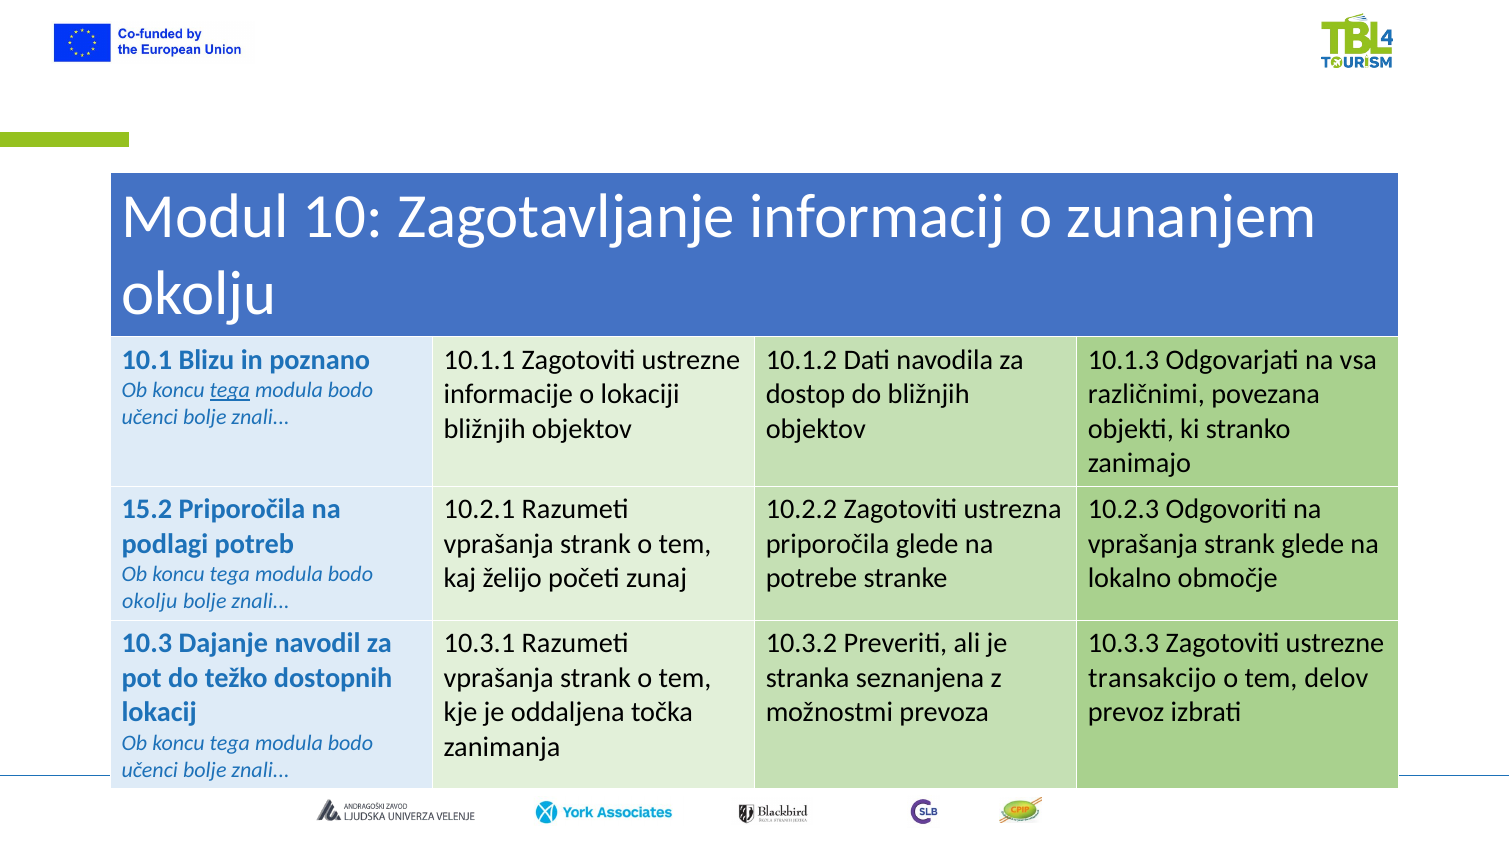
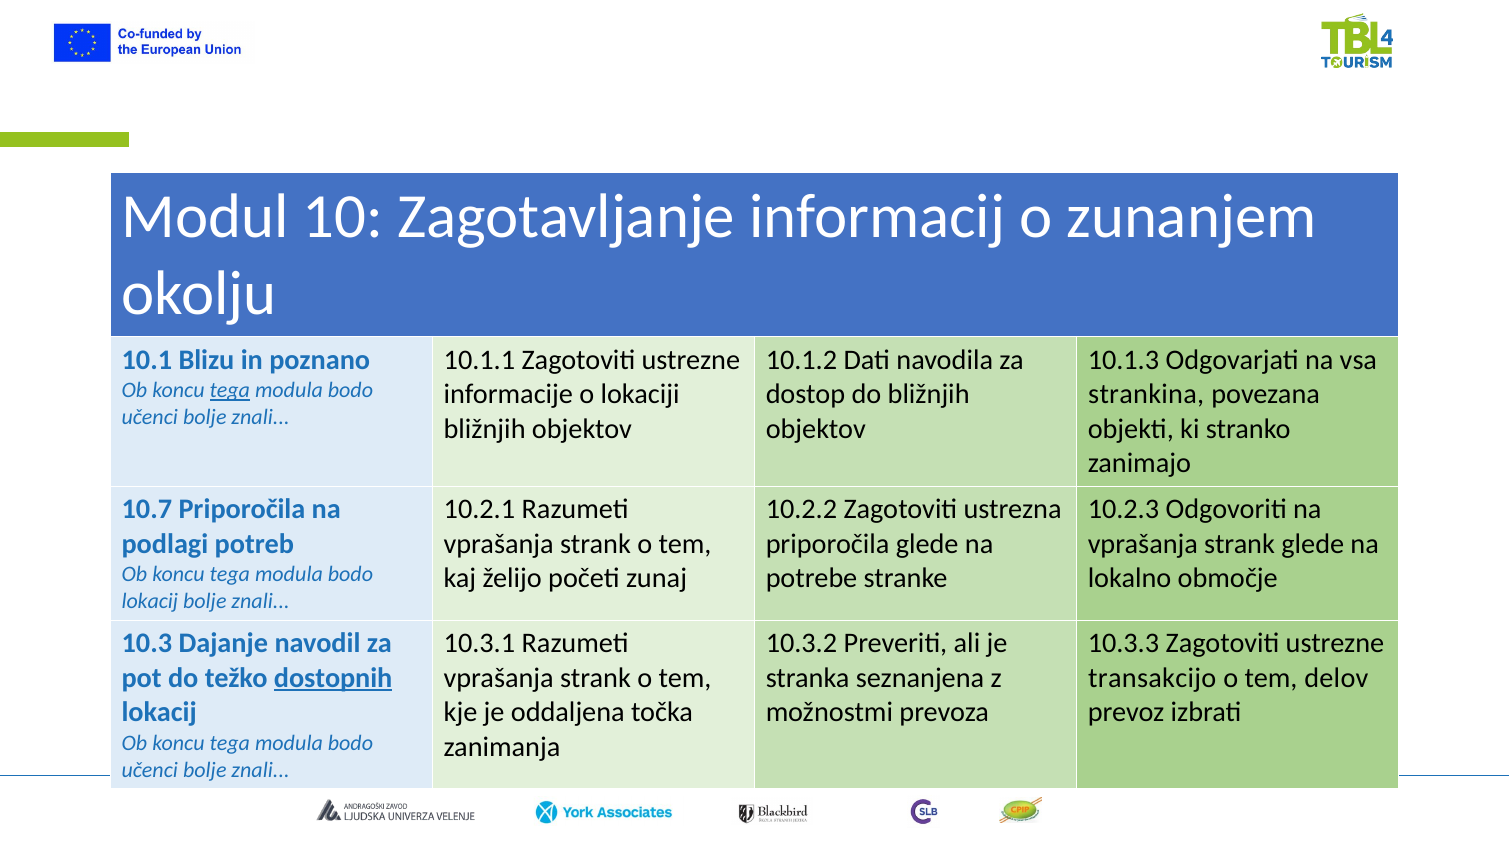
različnimi: različnimi -> strankina
15.2: 15.2 -> 10.7
okolju at (150, 601): okolju -> lokacij
dostopnih underline: none -> present
